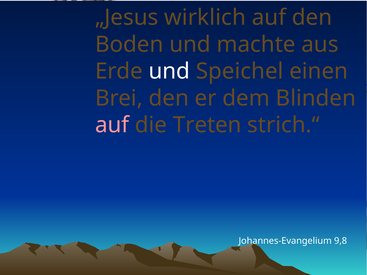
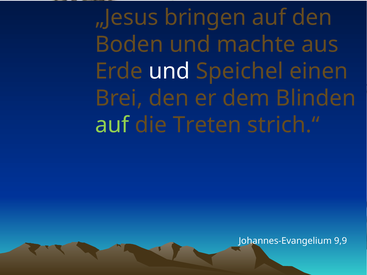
wirklich: wirklich -> bringen
auf at (112, 125) colour: pink -> light green
9,8: 9,8 -> 9,9
